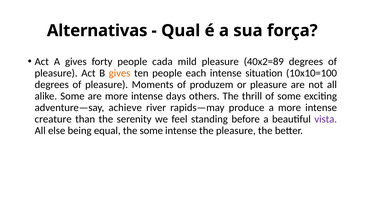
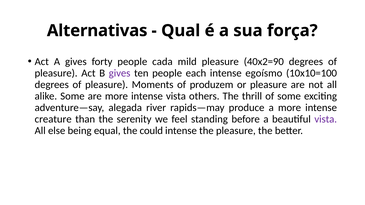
40x2=89: 40x2=89 -> 40x2=90
gives at (120, 73) colour: orange -> purple
situation: situation -> egoísmo
intense days: days -> vista
achieve: achieve -> alegada
the some: some -> could
